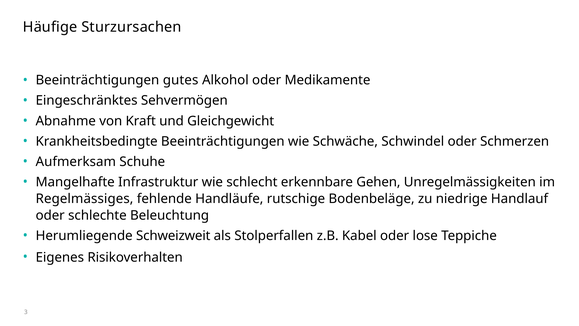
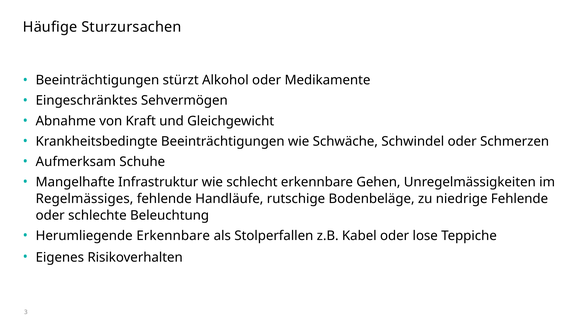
gutes: gutes -> stürzt
niedrige Handlauf: Handlauf -> Fehlende
Herumliegende Schweizweit: Schweizweit -> Erkennbare
